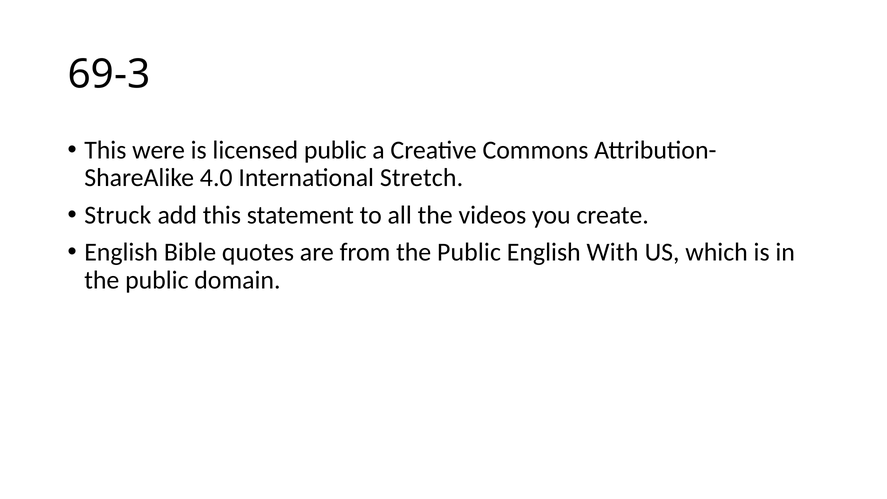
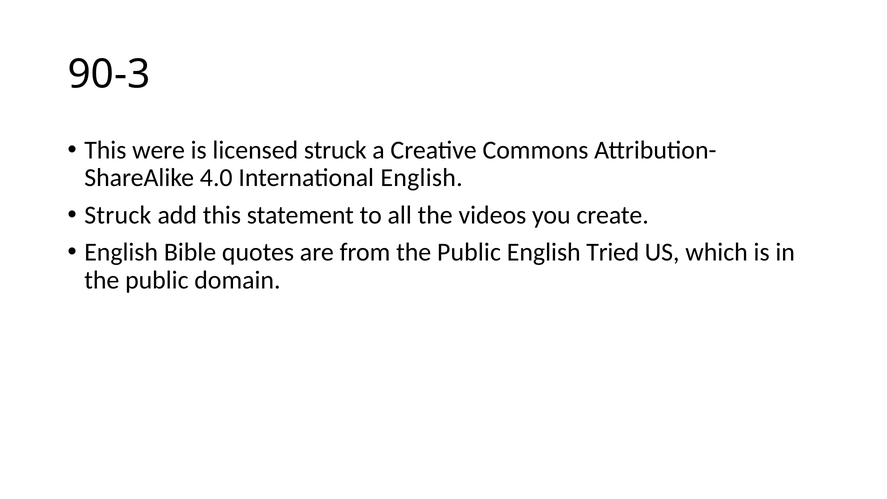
69-3: 69-3 -> 90-3
licensed public: public -> struck
International Stretch: Stretch -> English
With: With -> Tried
